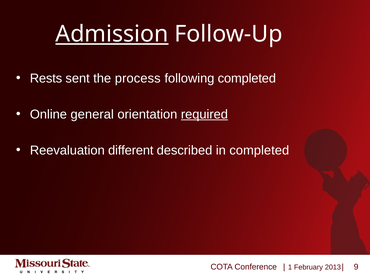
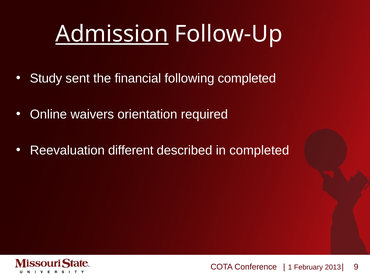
Rests: Rests -> Study
process: process -> financial
general: general -> waivers
required underline: present -> none
